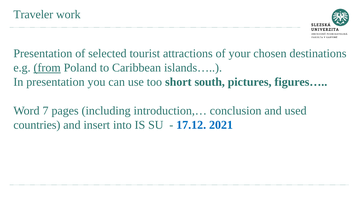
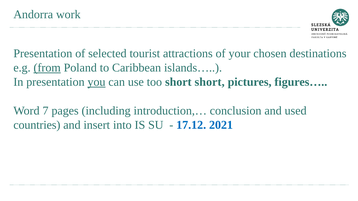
Traveler: Traveler -> Andorra
you underline: none -> present
short south: south -> short
